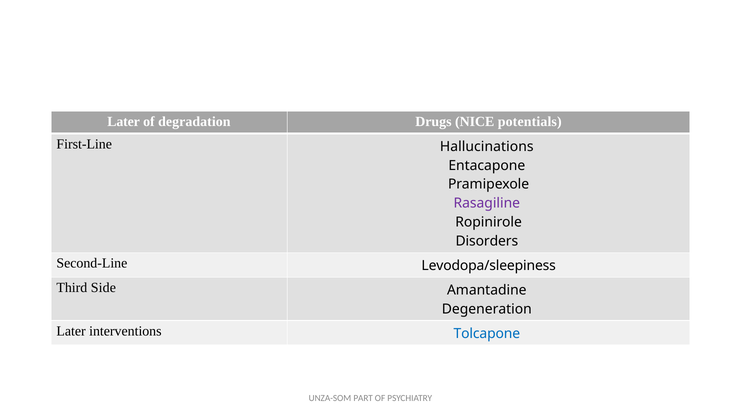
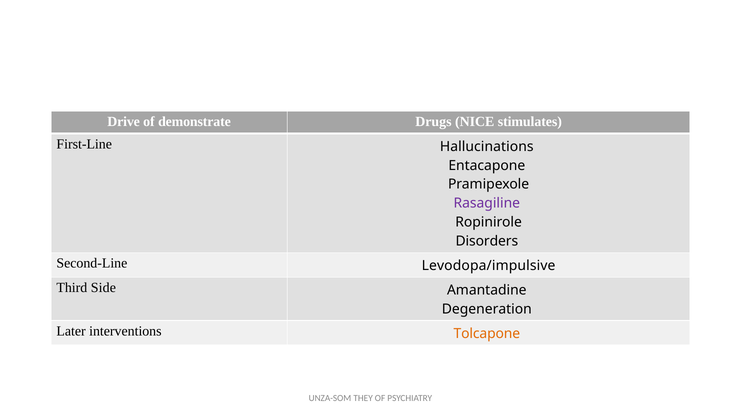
Later at (124, 122): Later -> Drive
degradation: degradation -> demonstrate
potentials: potentials -> stimulates
Levodopa/sleepiness: Levodopa/sleepiness -> Levodopa/impulsive
Tolcapone colour: blue -> orange
PART: PART -> THEY
